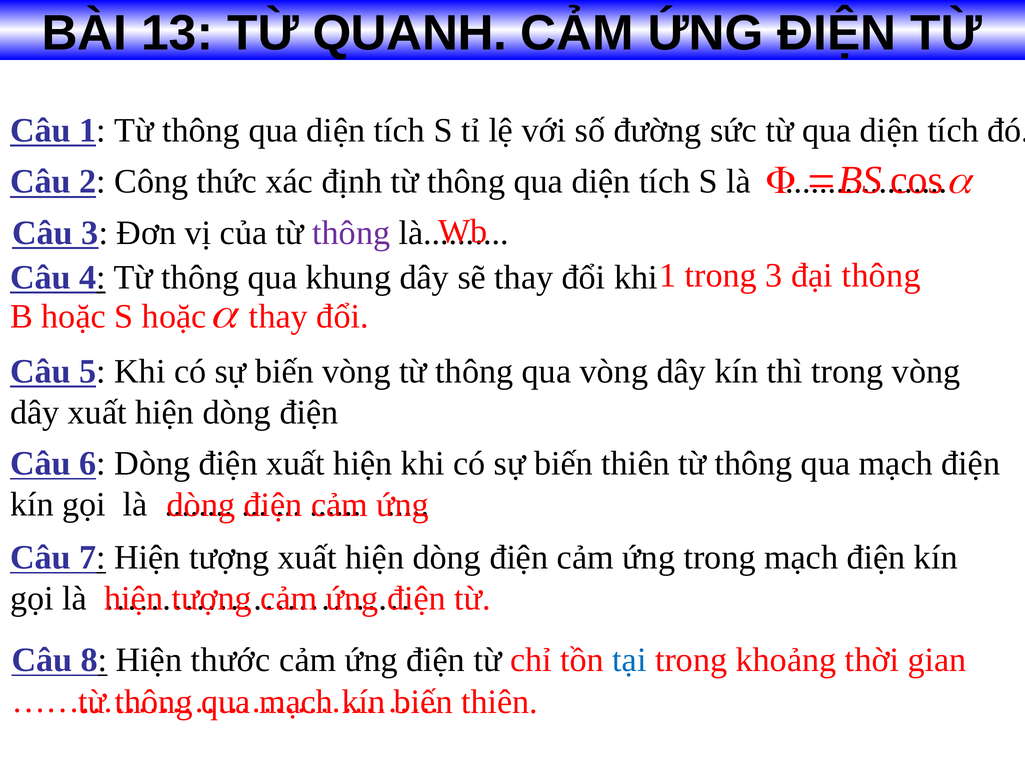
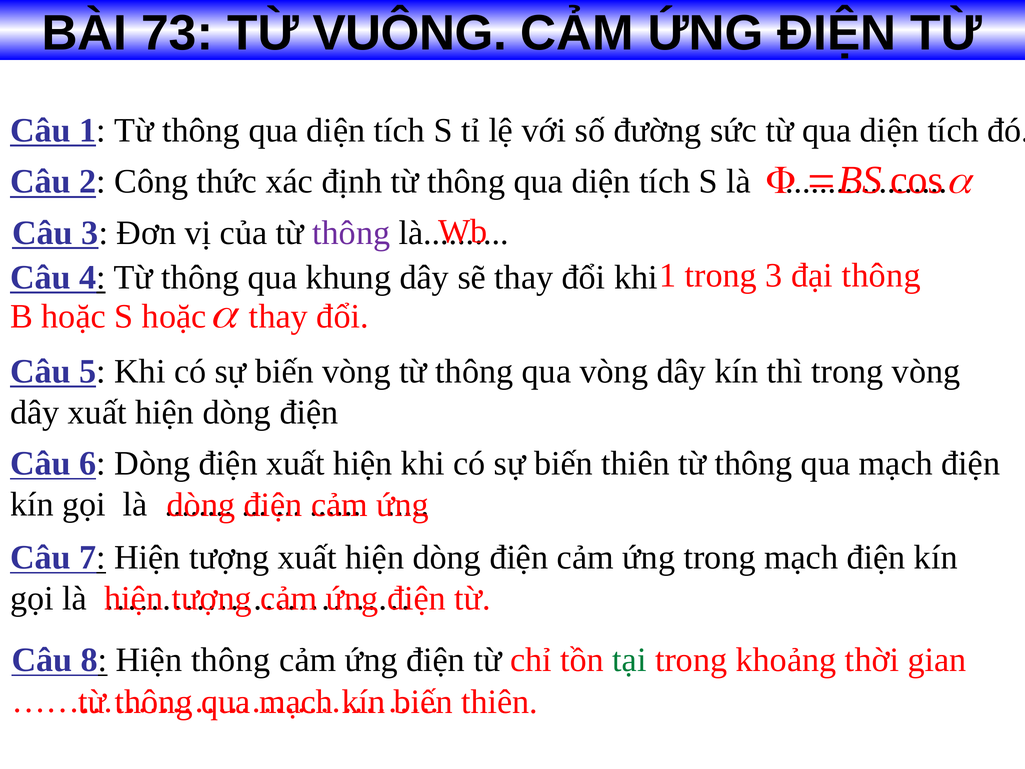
13: 13 -> 73
QUANH: QUANH -> VUÔNG
Hiện thước: thước -> thông
tại colour: blue -> green
